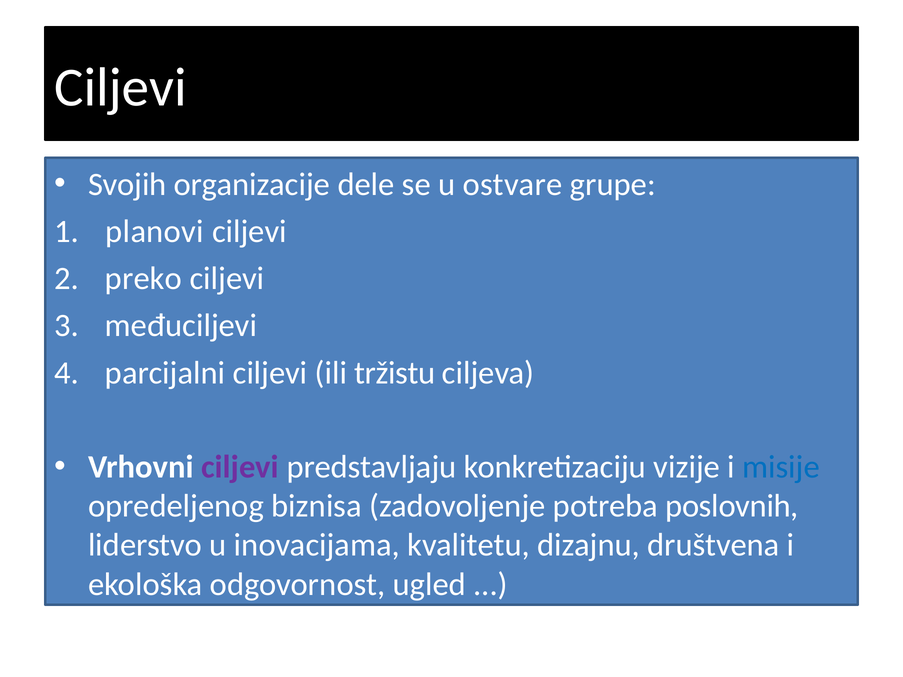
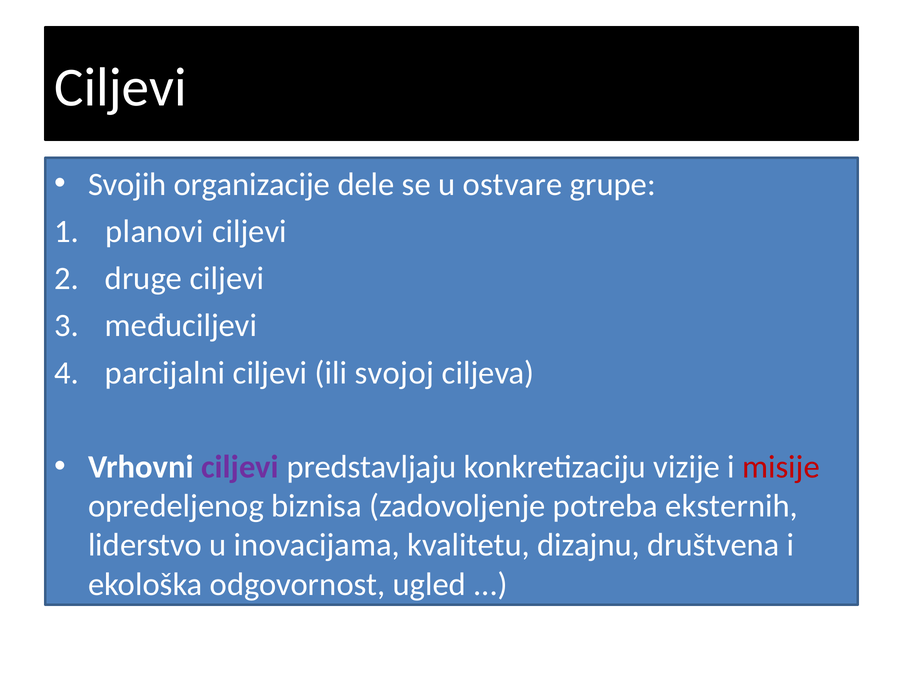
preko: preko -> druge
tržistu: tržistu -> svojoj
misije colour: blue -> red
poslovnih: poslovnih -> eksternih
